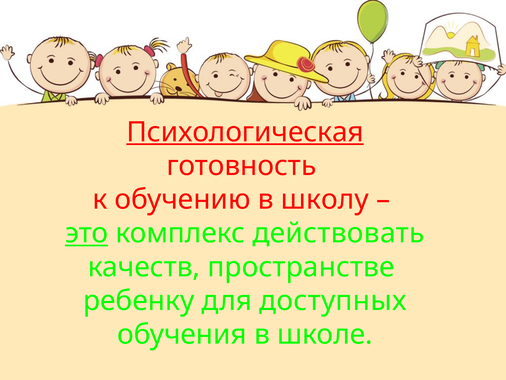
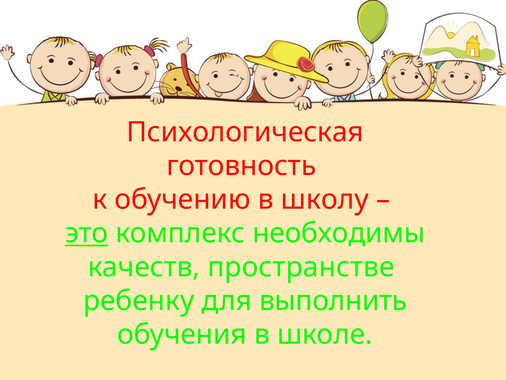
Психологическая underline: present -> none
действовать: действовать -> необходимы
доступных: доступных -> выполнить
